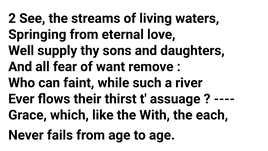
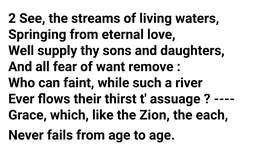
With: With -> Zion
